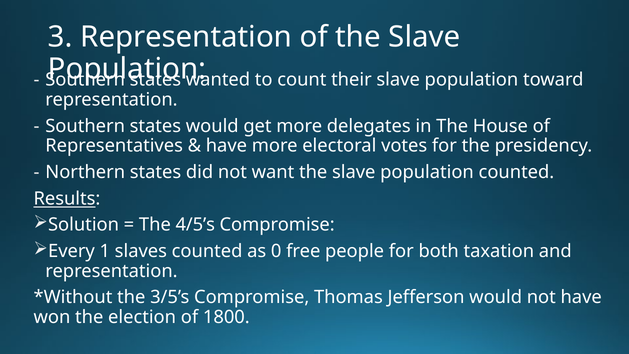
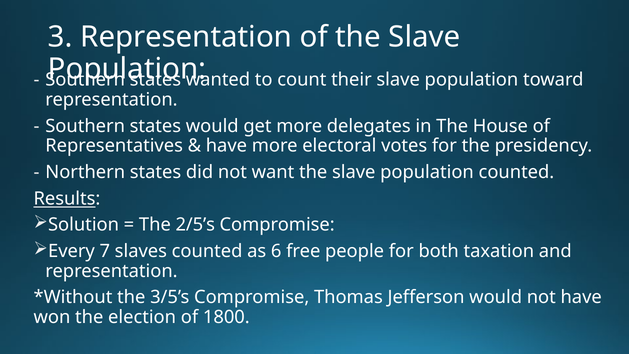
4/5’s: 4/5’s -> 2/5’s
1: 1 -> 7
0: 0 -> 6
